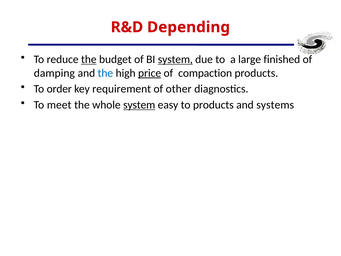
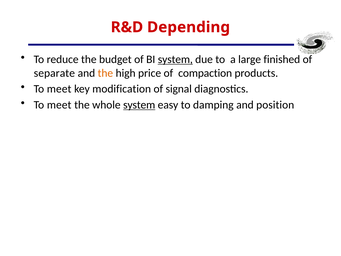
the at (89, 59) underline: present -> none
damping: damping -> separate
the at (105, 73) colour: blue -> orange
price underline: present -> none
order at (59, 89): order -> meet
requirement: requirement -> modification
other: other -> signal
to products: products -> damping
systems: systems -> position
